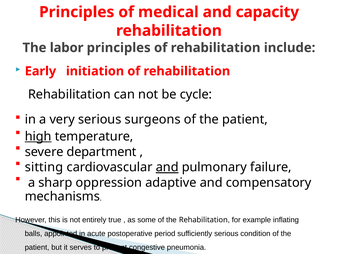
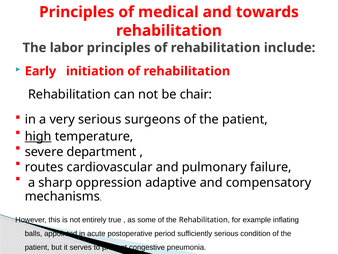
capacity: capacity -> towards
cycle: cycle -> chair
sitting: sitting -> routes
and at (167, 167) underline: present -> none
